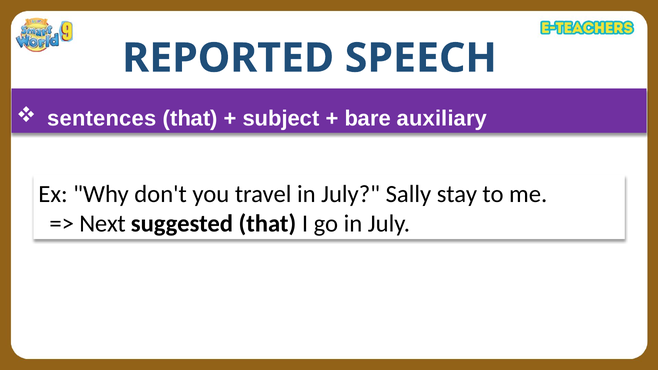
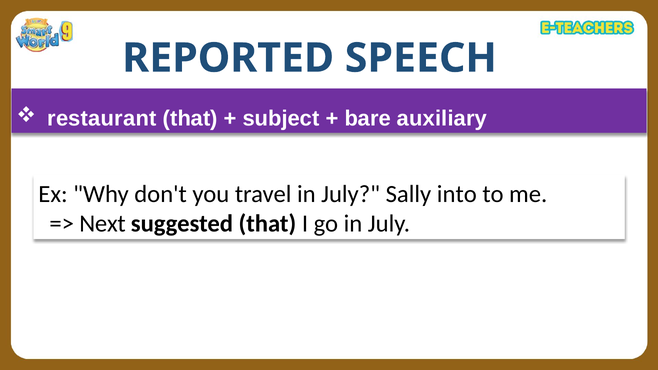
sentences: sentences -> restaurant
stay: stay -> into
